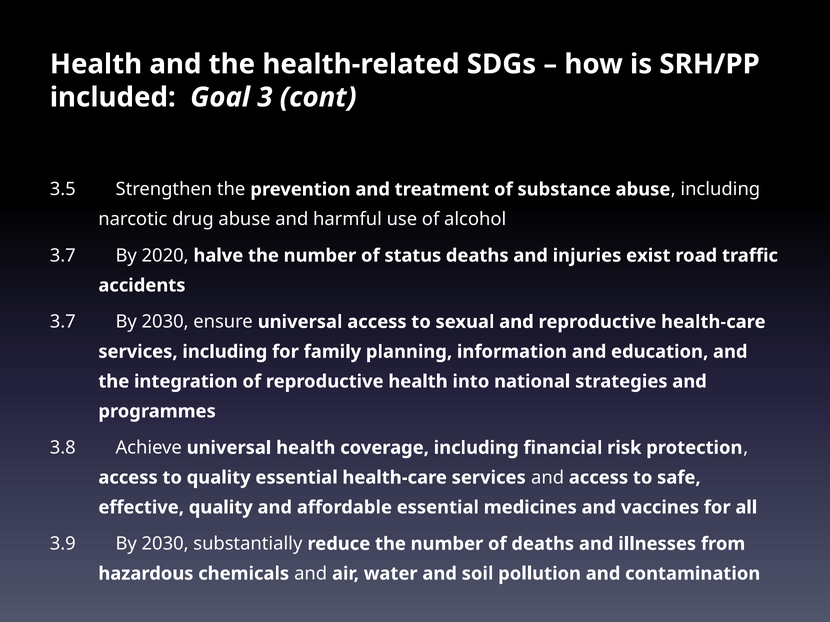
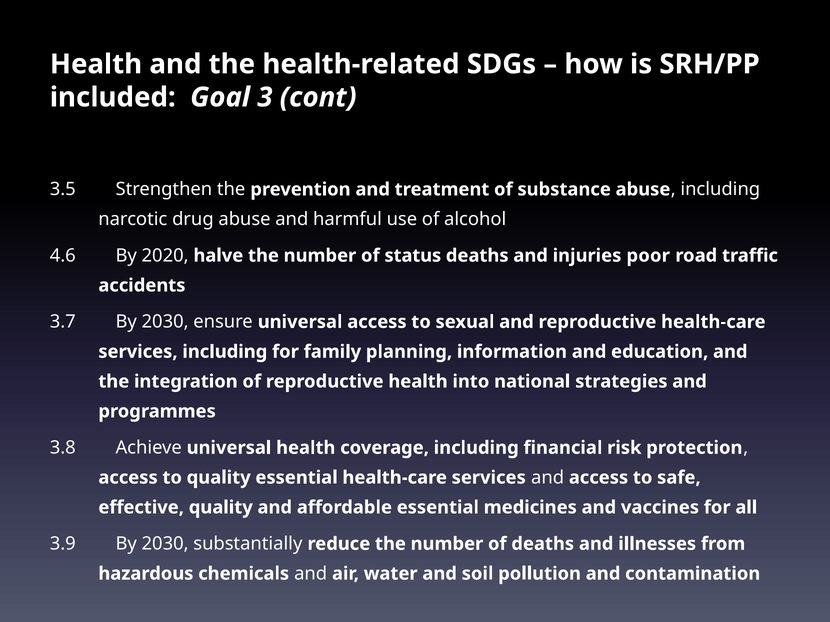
3.7 at (63, 256): 3.7 -> 4.6
exist: exist -> poor
